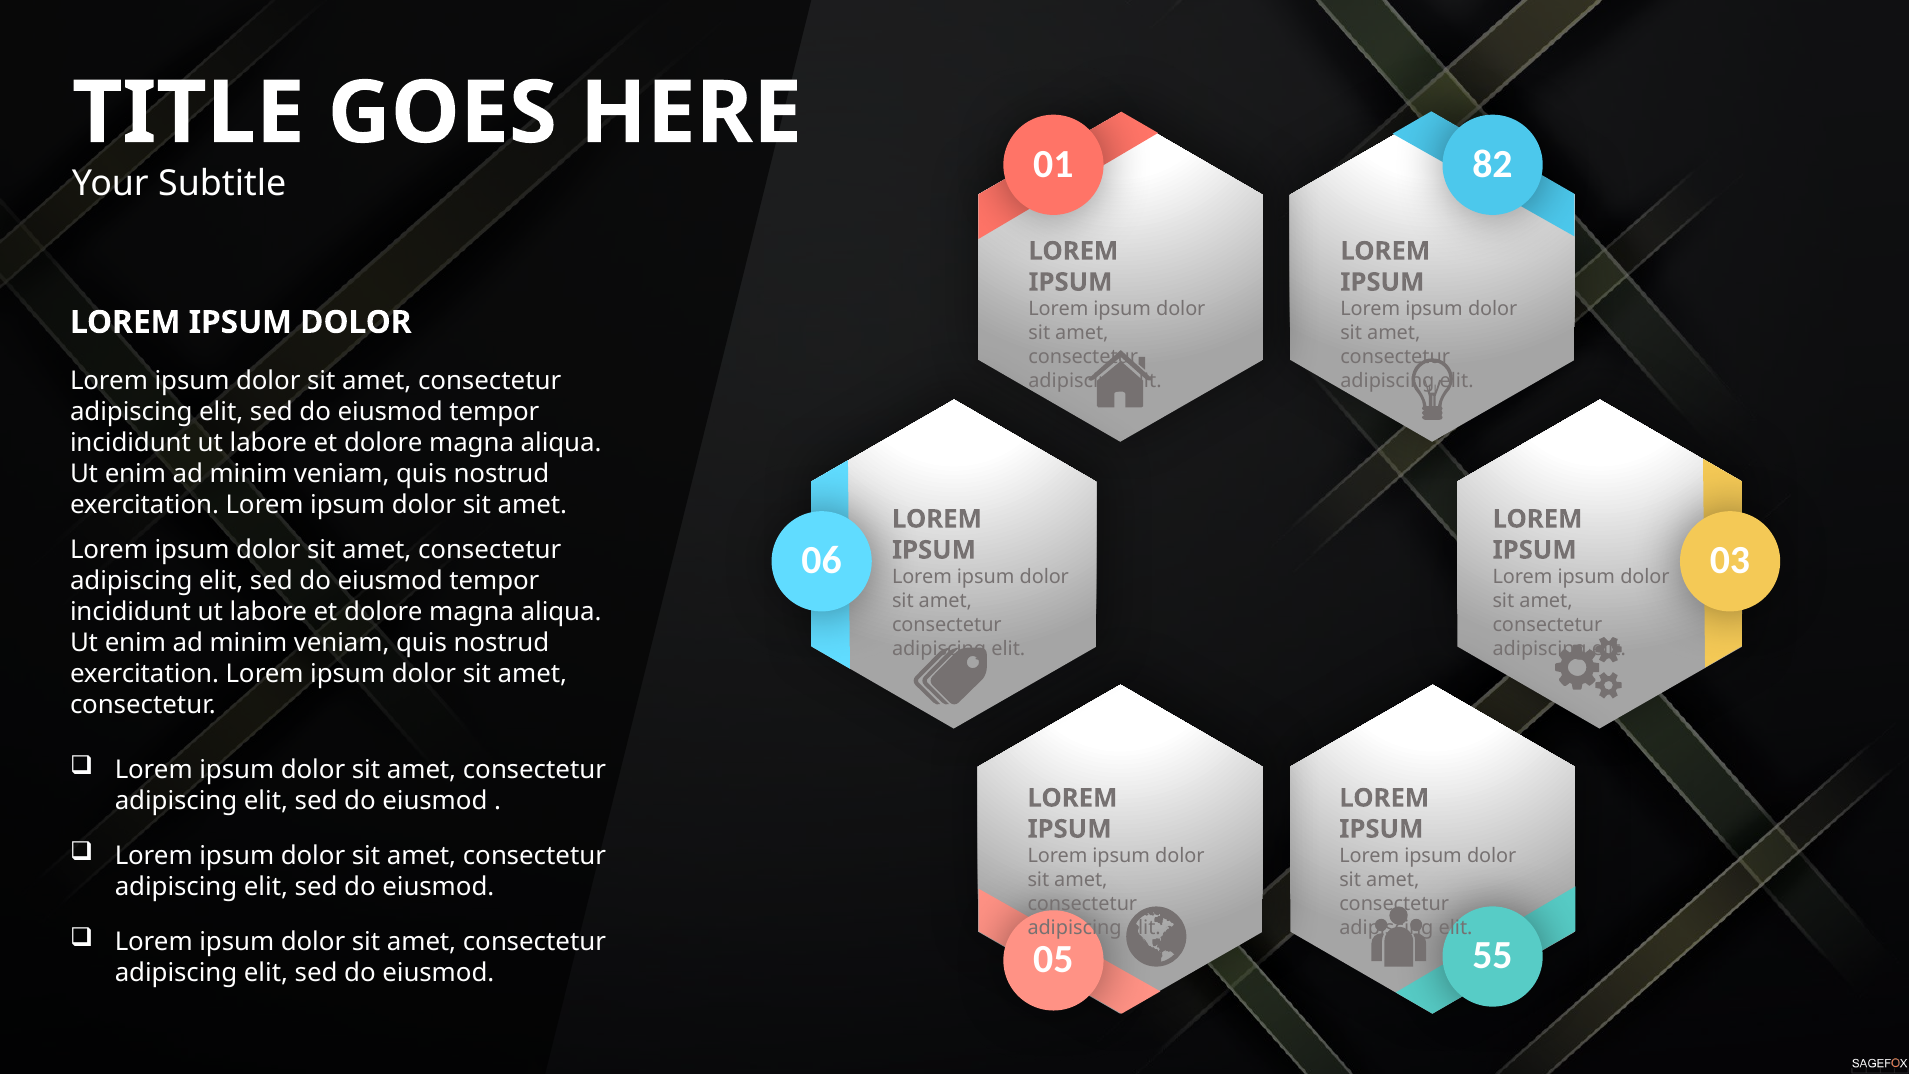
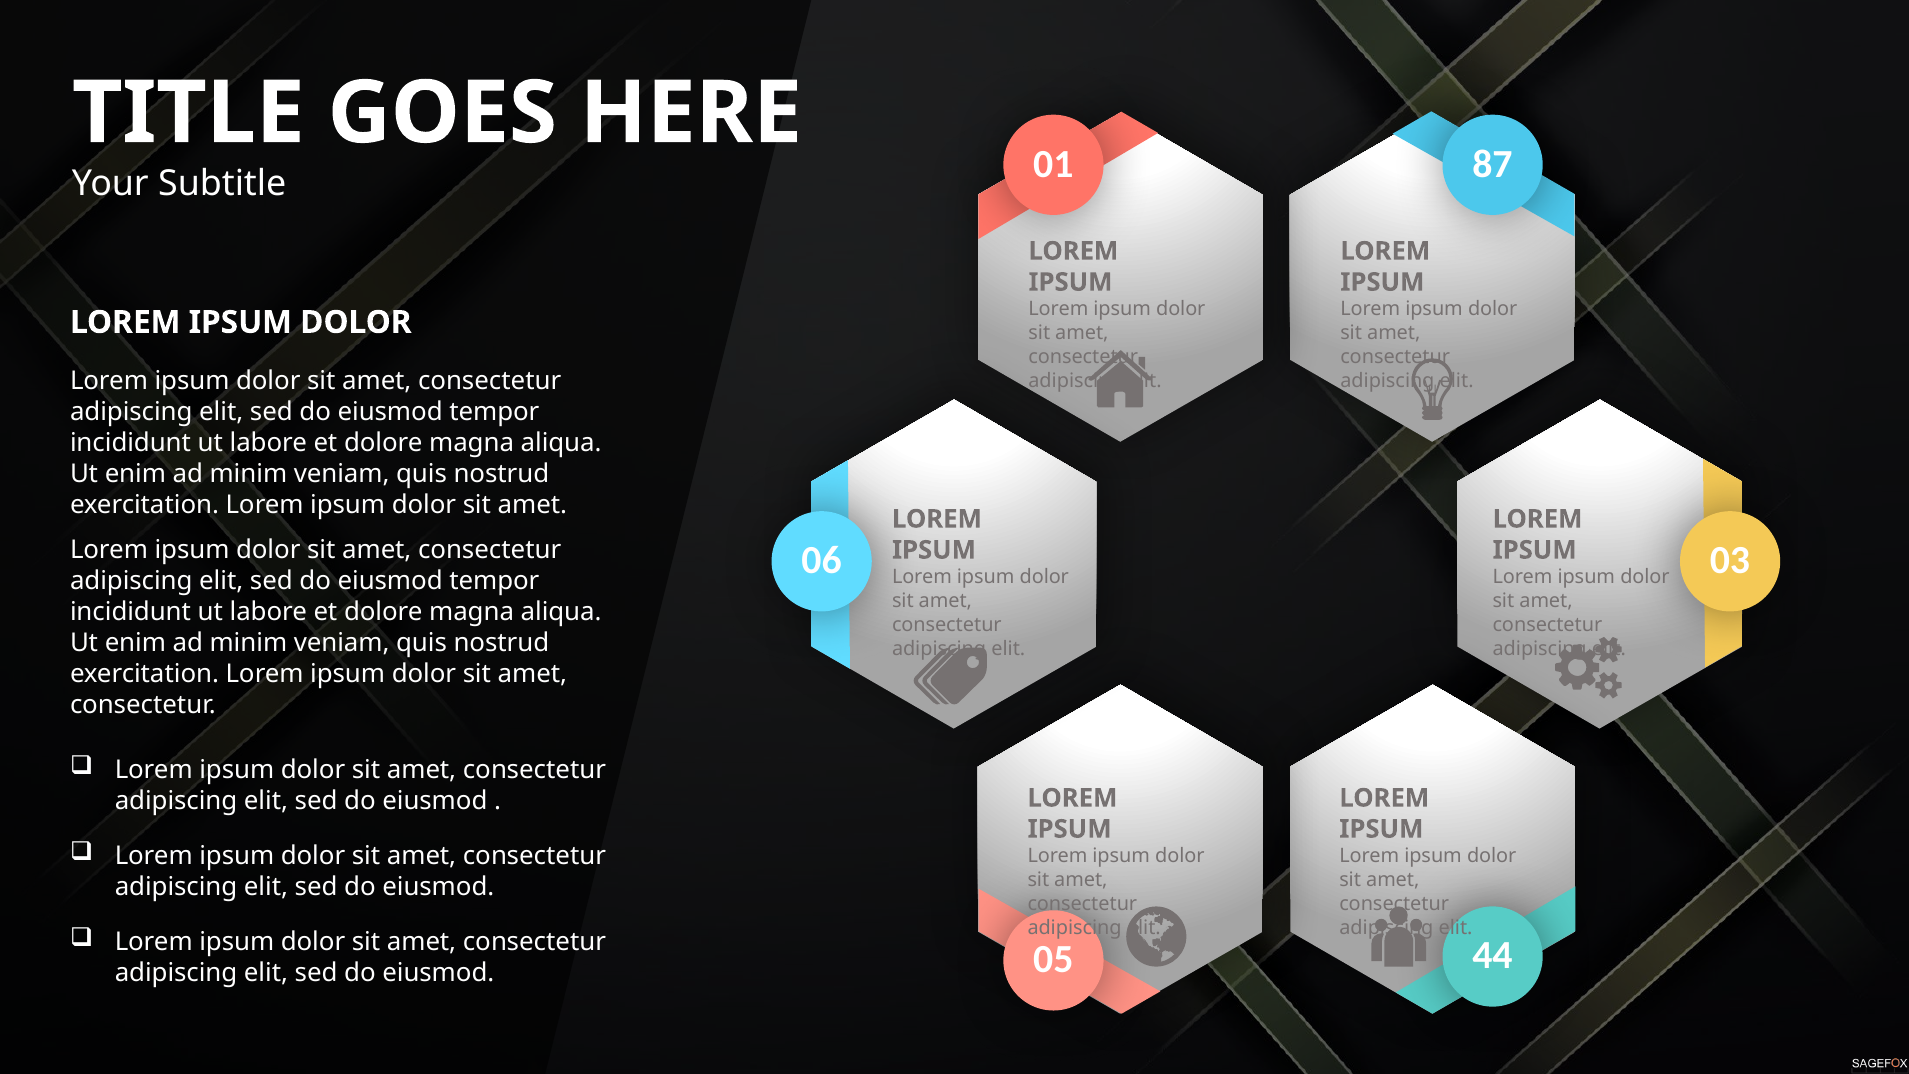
82: 82 -> 87
55: 55 -> 44
